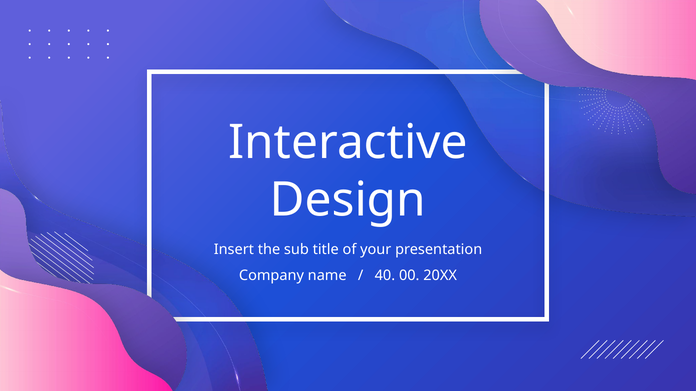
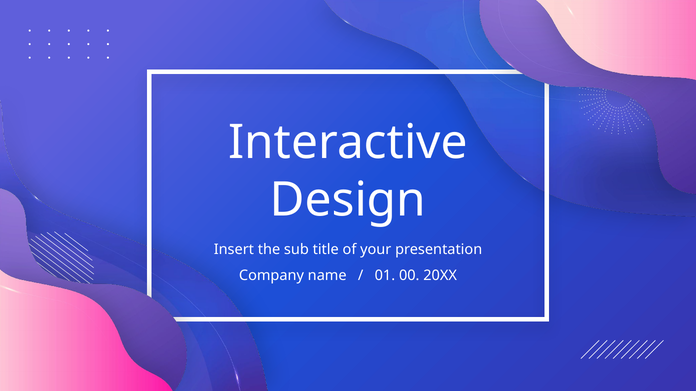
40: 40 -> 01
